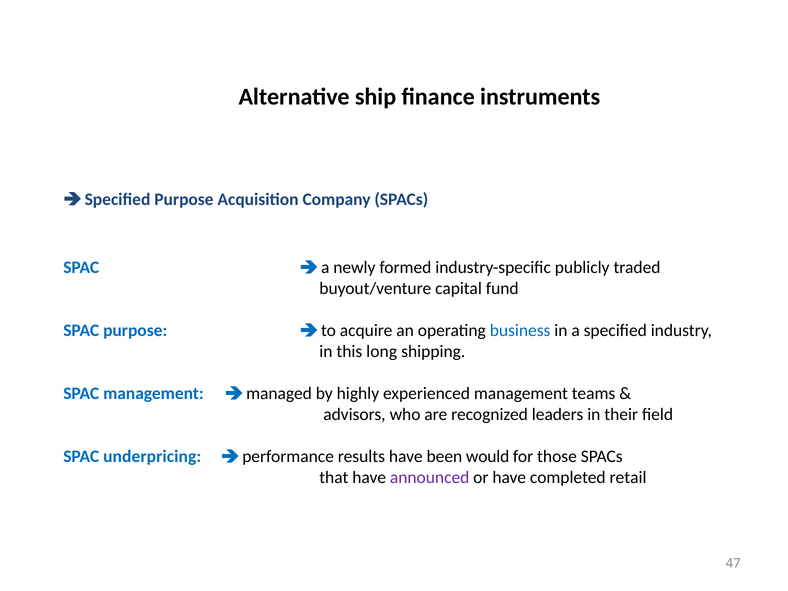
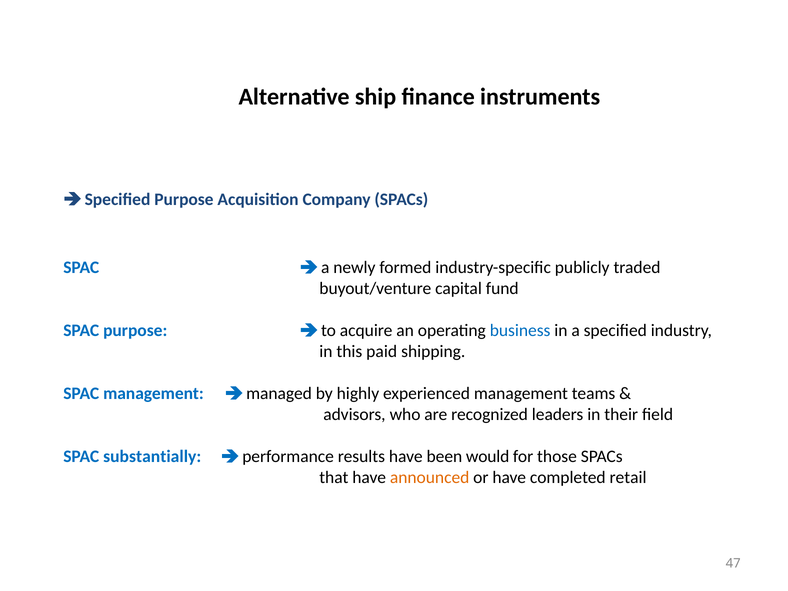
long: long -> paid
underpricing: underpricing -> substantially
announced colour: purple -> orange
